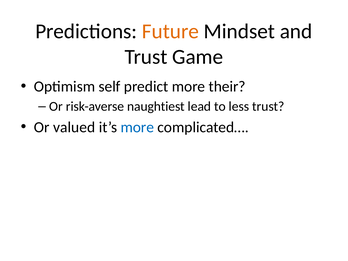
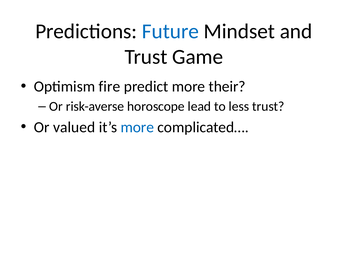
Future colour: orange -> blue
self: self -> fire
naughtiest: naughtiest -> horoscope
